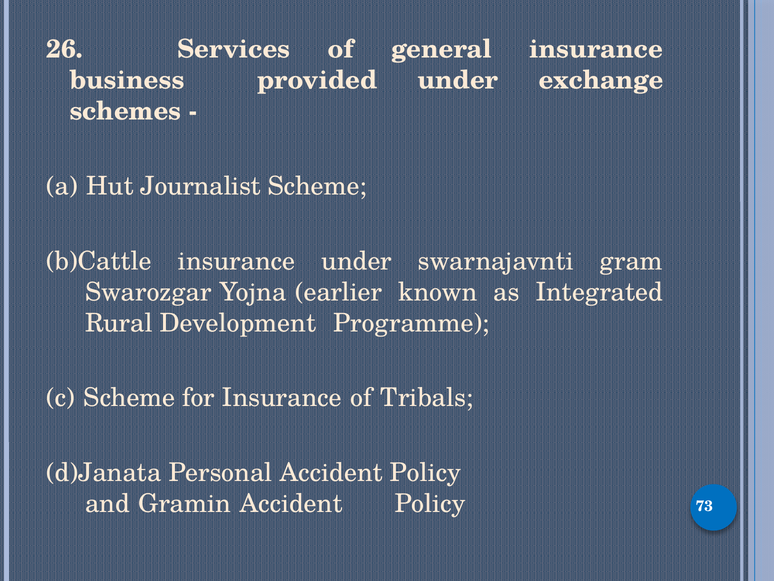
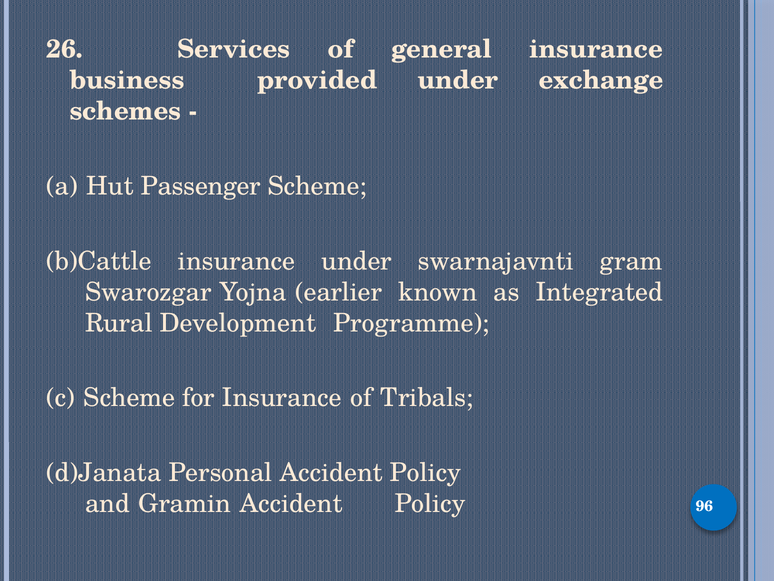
Journalist: Journalist -> Passenger
73: 73 -> 96
